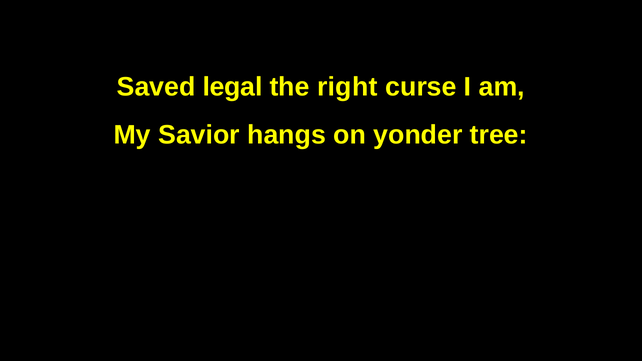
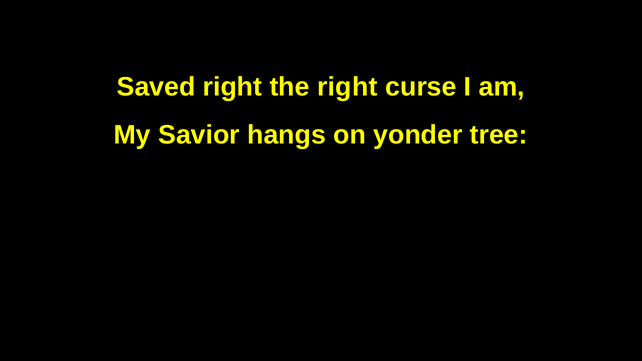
Saved legal: legal -> right
